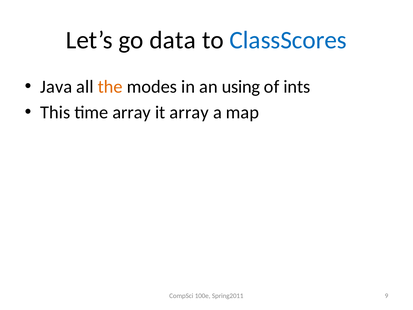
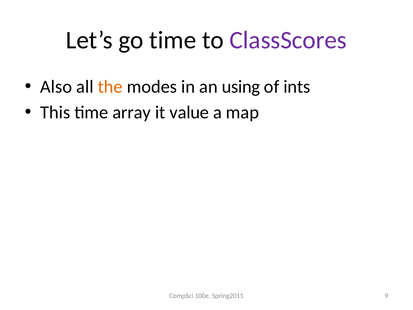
go data: data -> time
ClassScores colour: blue -> purple
Java: Java -> Also
it array: array -> value
